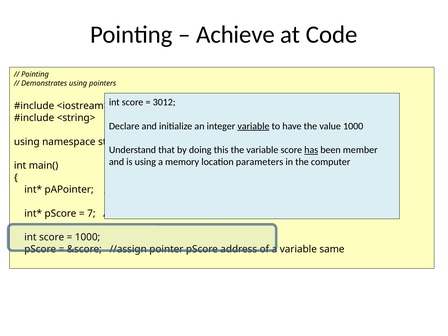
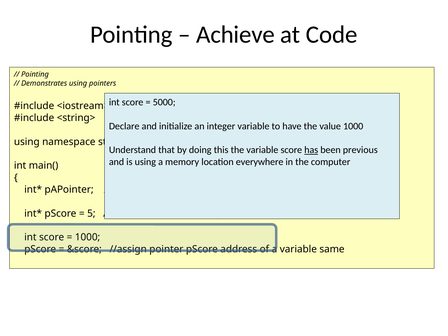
3012: 3012 -> 5000
variable at (253, 126) underline: present -> none
member: member -> previous
parameters: parameters -> everywhere
7: 7 -> 5
